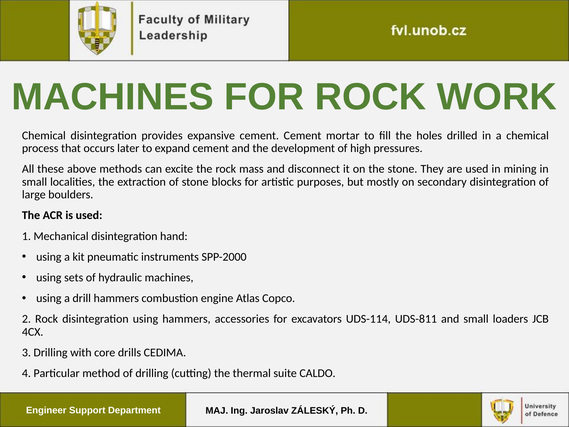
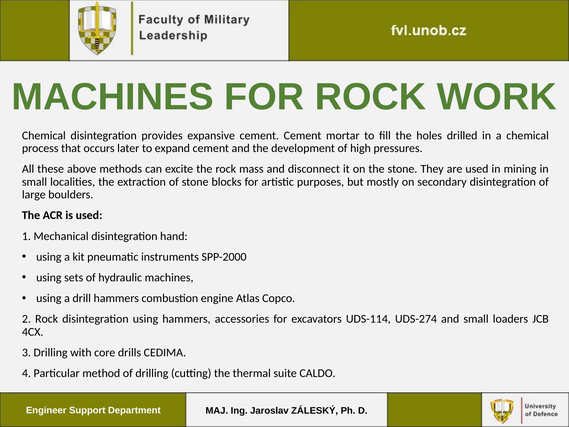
UDS-811: UDS-811 -> UDS-274
